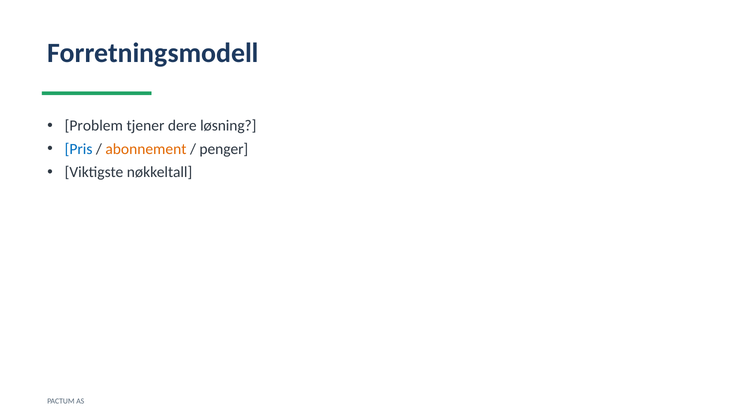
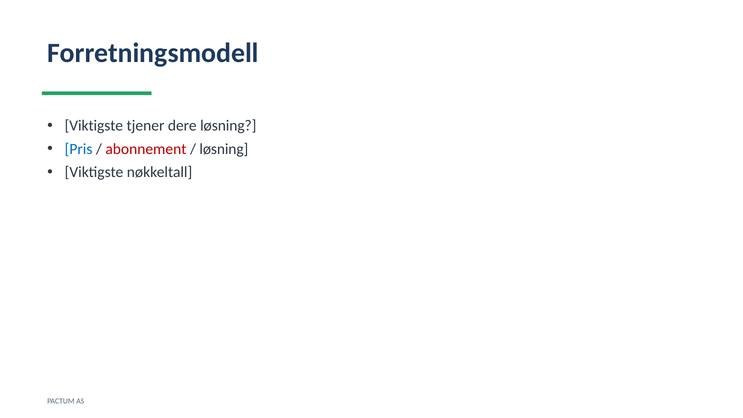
Problem at (94, 126): Problem -> Viktigste
abonnement colour: orange -> red
penger at (224, 149): penger -> løsning
